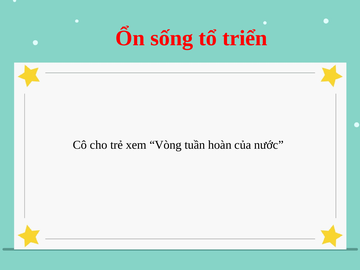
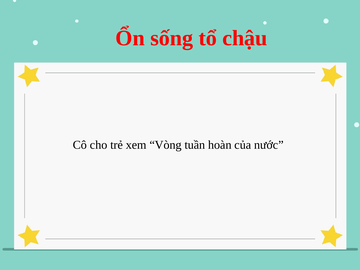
triển: triển -> chậu
